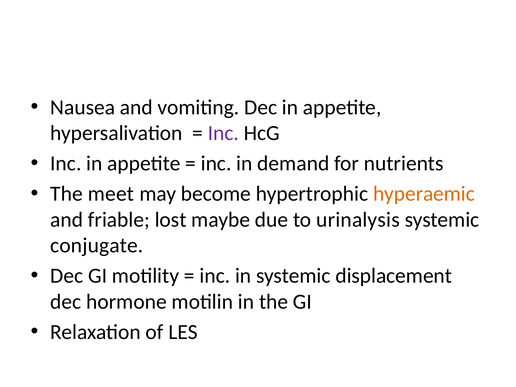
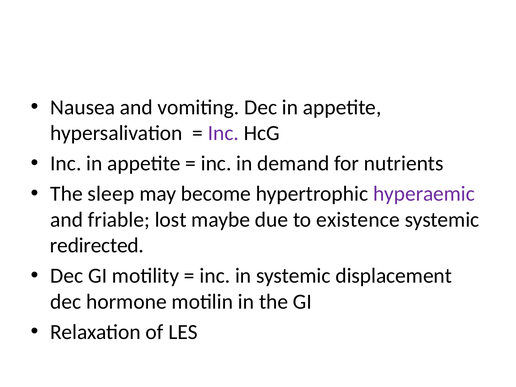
meet: meet -> sleep
hyperaemic colour: orange -> purple
urinalysis: urinalysis -> existence
conjugate: conjugate -> redirected
